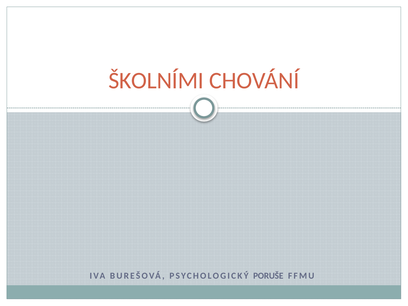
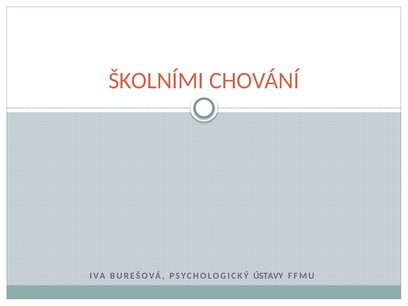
PORUŠE: PORUŠE -> ÚSTAVY
